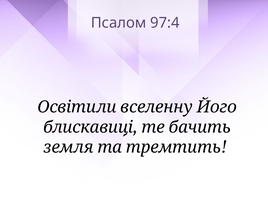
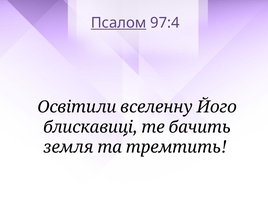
Псалом underline: none -> present
